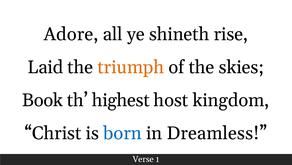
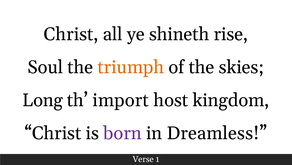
Adore at (71, 34): Adore -> Christ
Laid: Laid -> Soul
Book: Book -> Long
highest: highest -> import
born colour: blue -> purple
